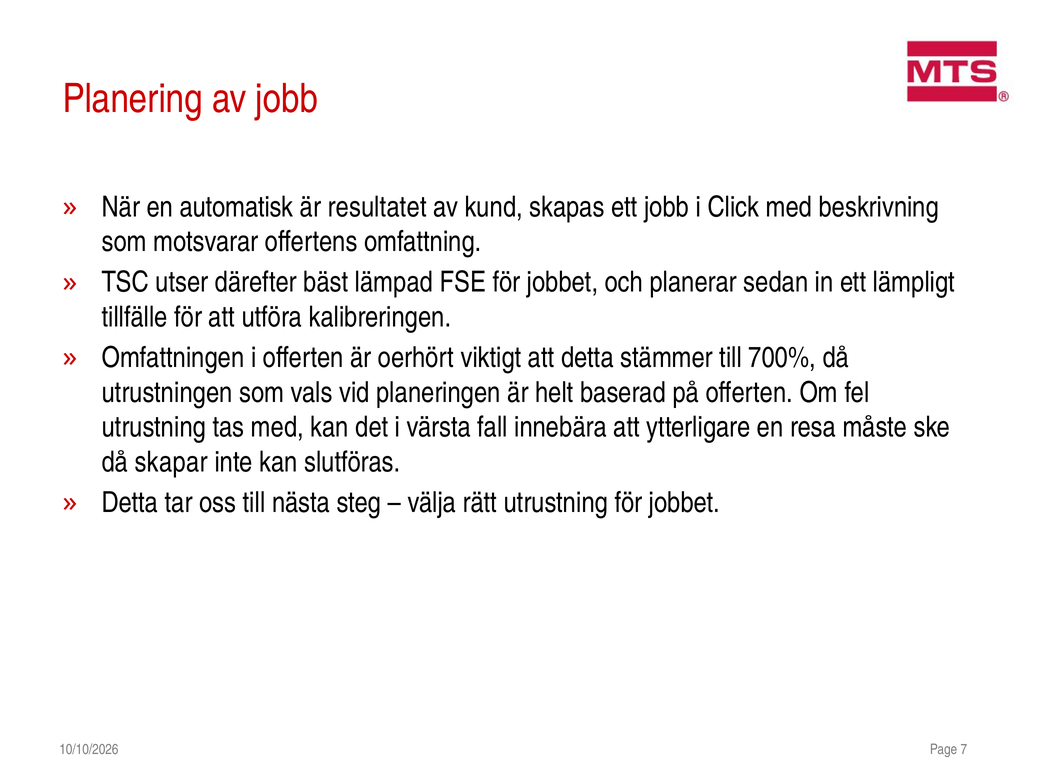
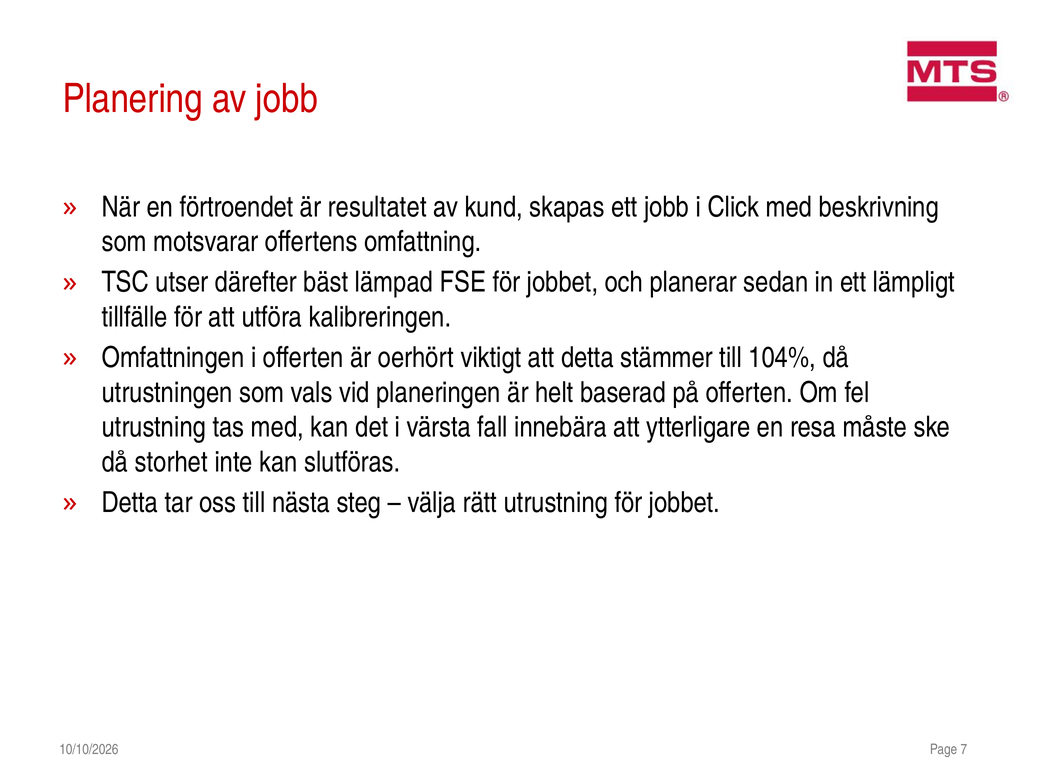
automatisk: automatisk -> förtroendet
700%: 700% -> 104%
skapar: skapar -> storhet
